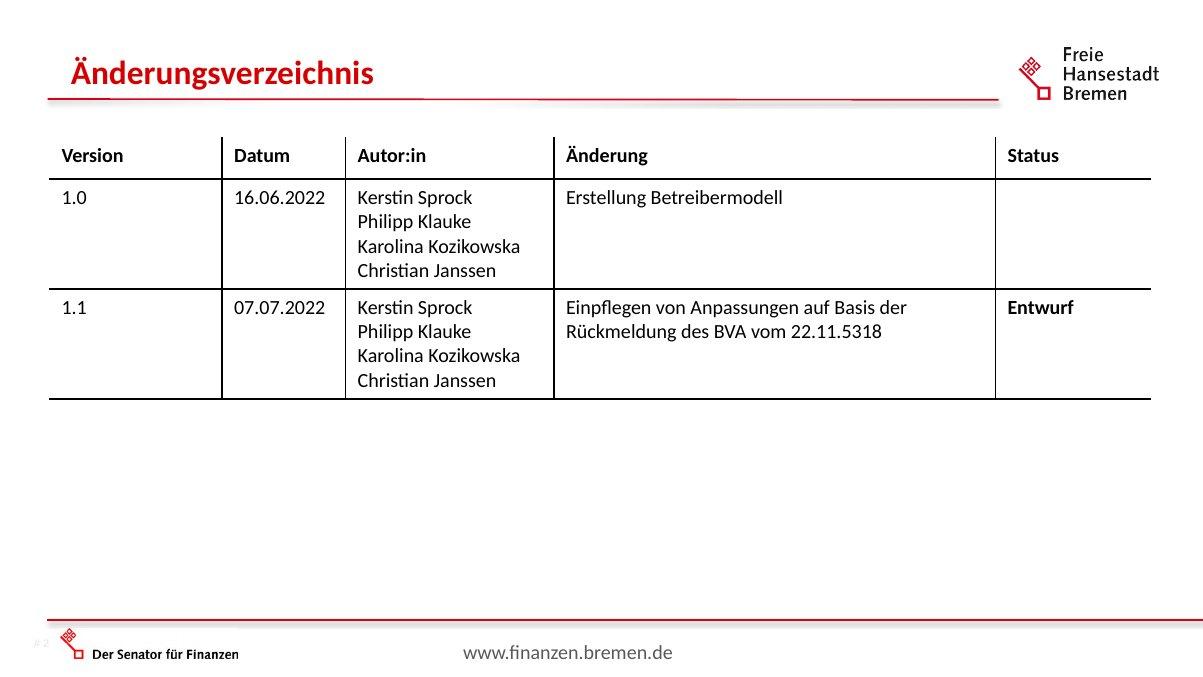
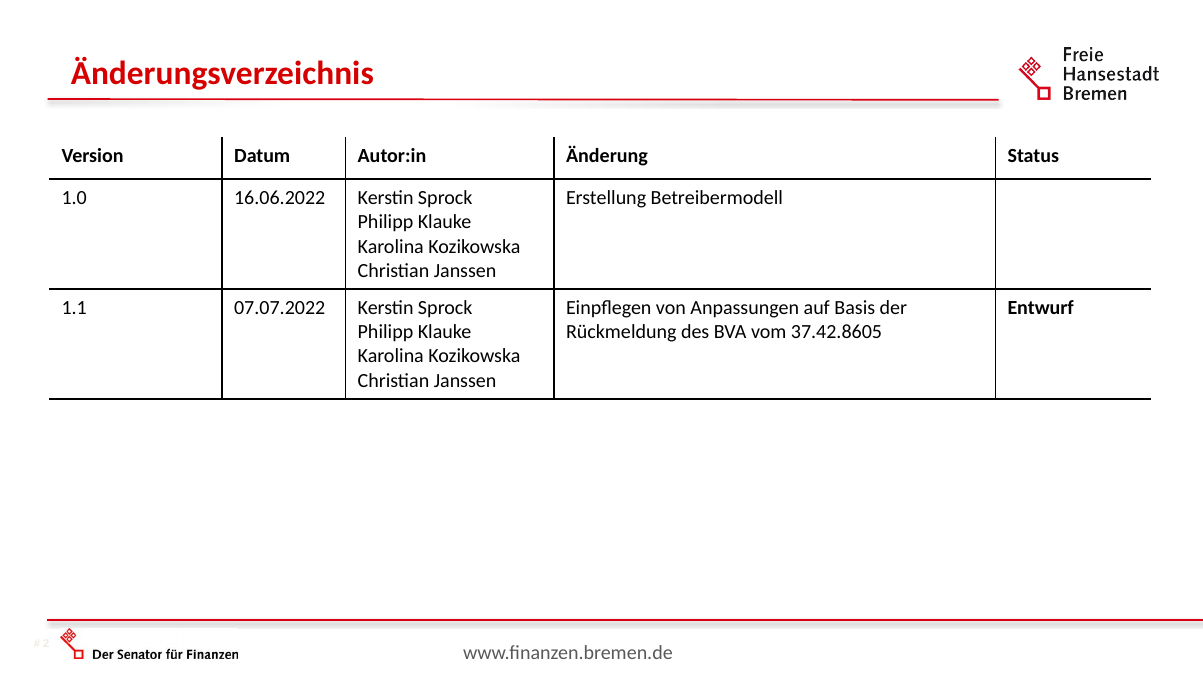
22.11.5318: 22.11.5318 -> 37.42.8605
